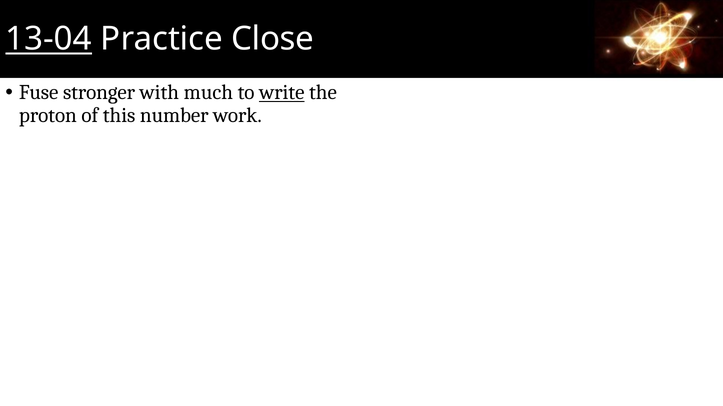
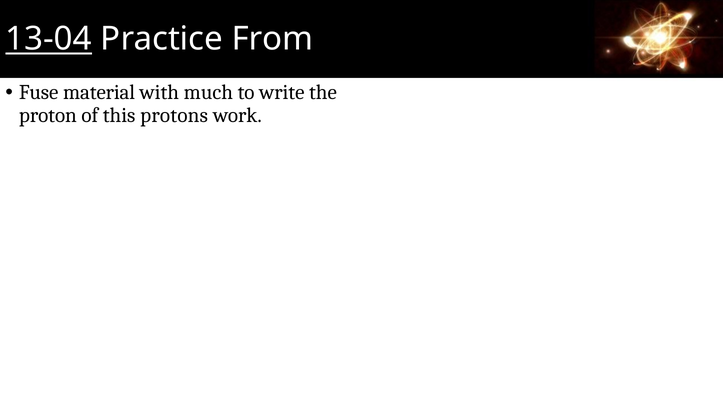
Close: Close -> From
stronger: stronger -> material
write underline: present -> none
number: number -> protons
